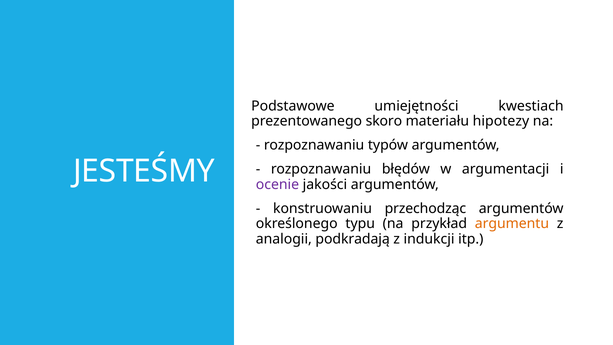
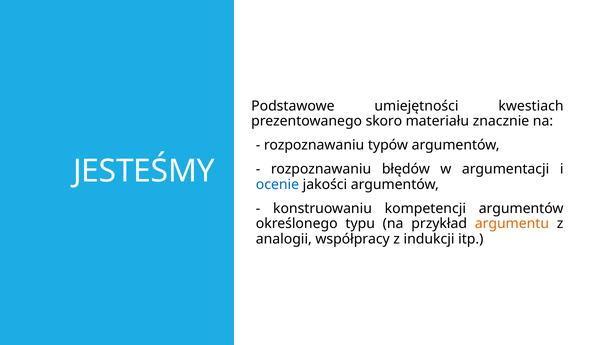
hipotezy: hipotezy -> znacznie
ocenie colour: purple -> blue
przechodząc: przechodząc -> kompetencji
podkradają: podkradają -> współpracy
